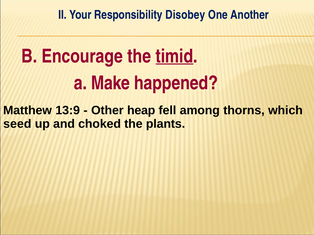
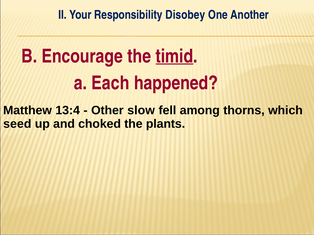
Make: Make -> Each
13:9: 13:9 -> 13:4
heap: heap -> slow
